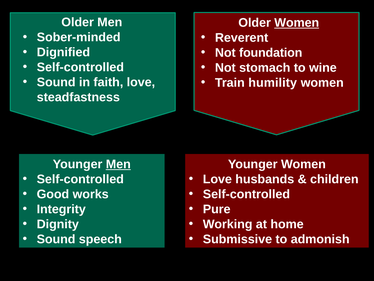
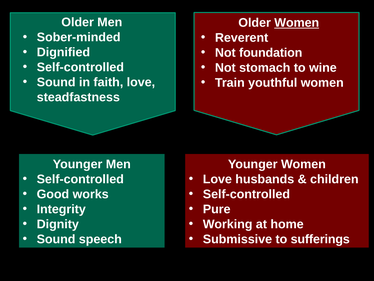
humility: humility -> youthful
Men at (118, 164) underline: present -> none
admonish: admonish -> sufferings
